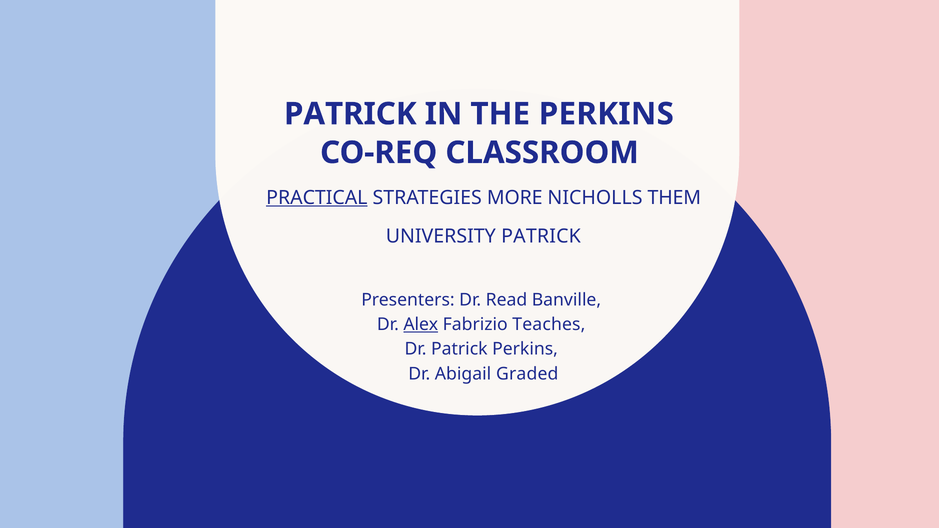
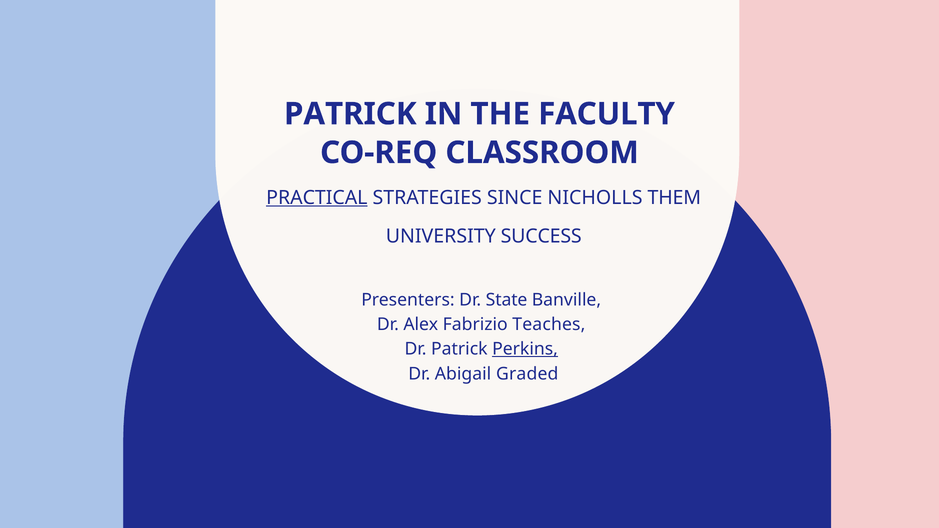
THE PERKINS: PERKINS -> FACULTY
MORE: MORE -> SINCE
UNIVERSITY PATRICK: PATRICK -> SUCCESS
Read: Read -> State
Alex underline: present -> none
Perkins at (525, 349) underline: none -> present
